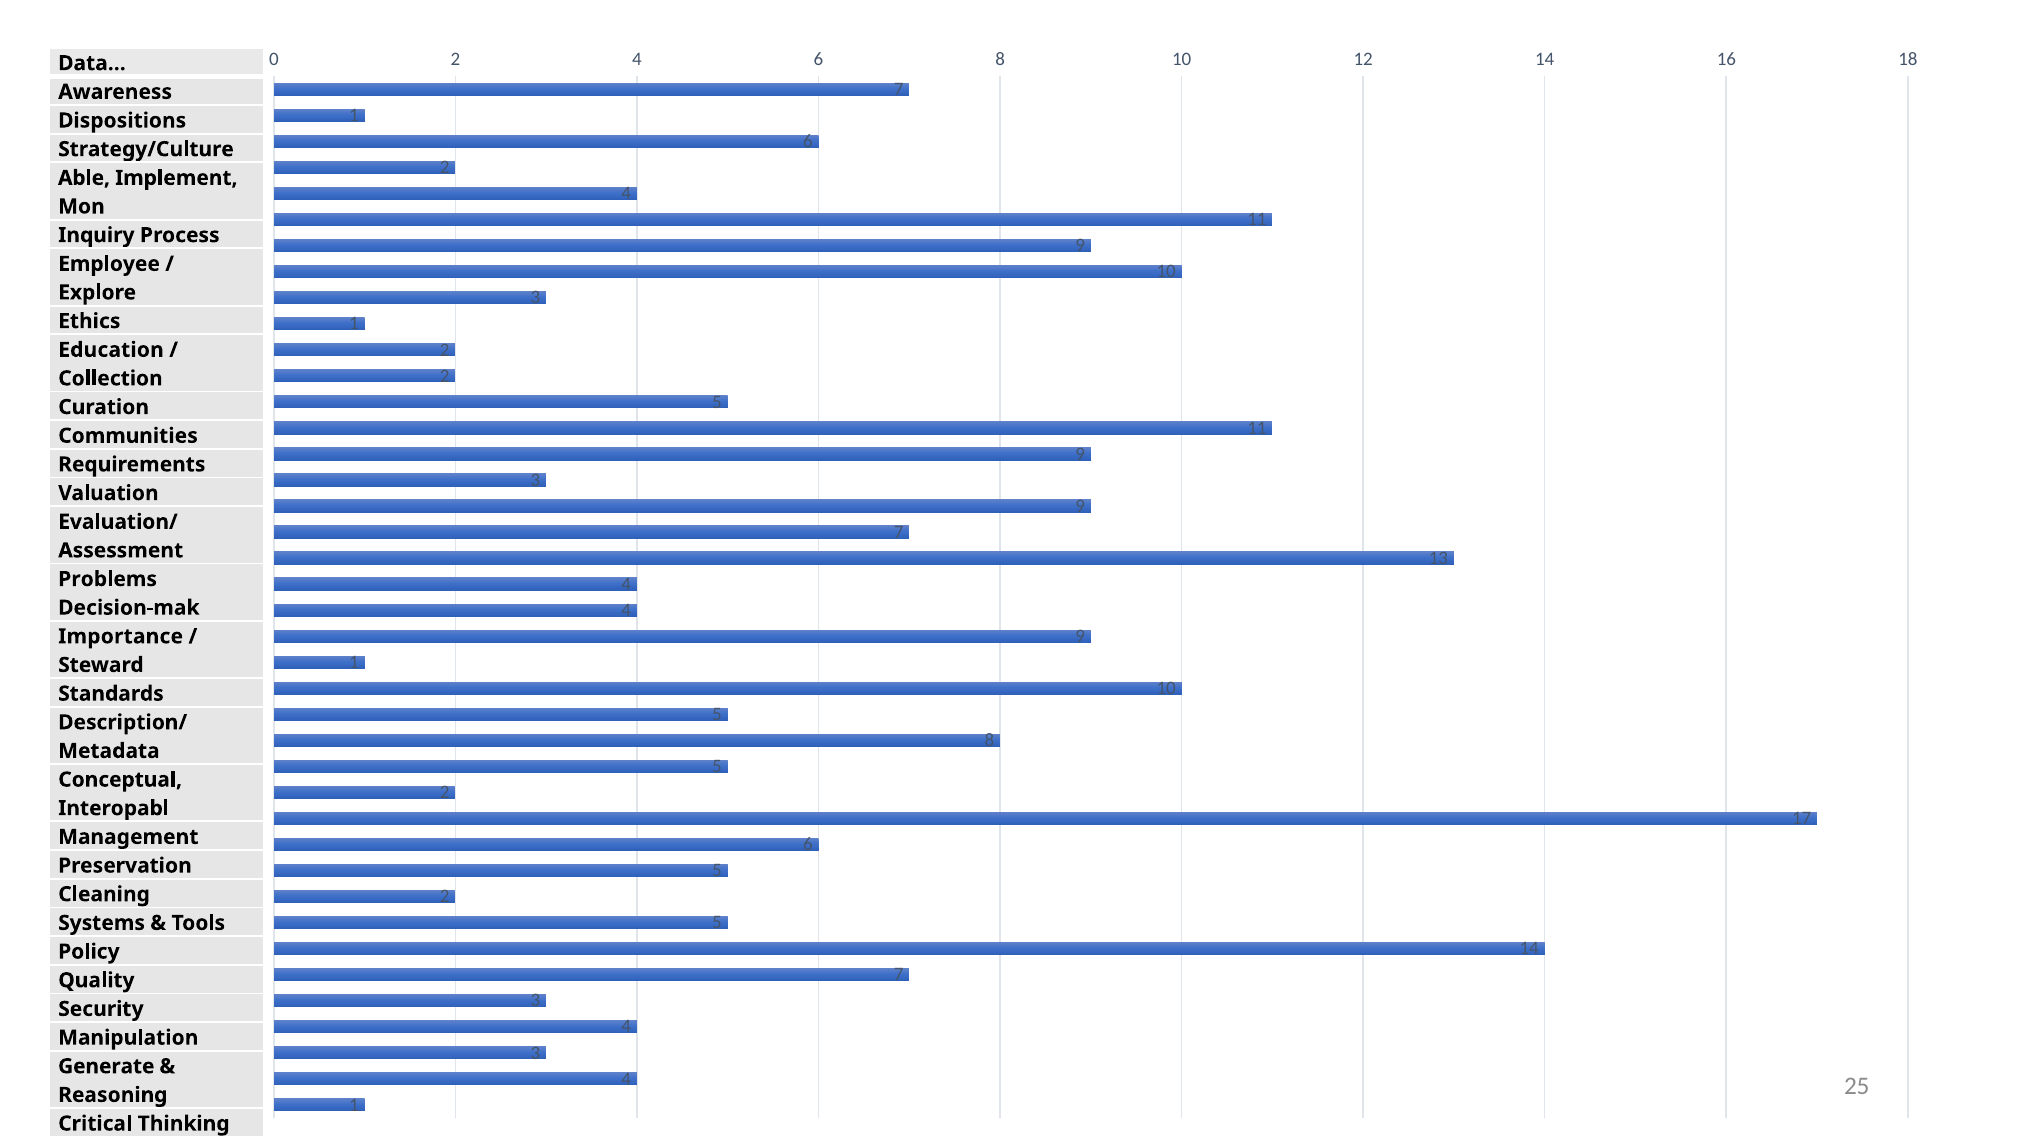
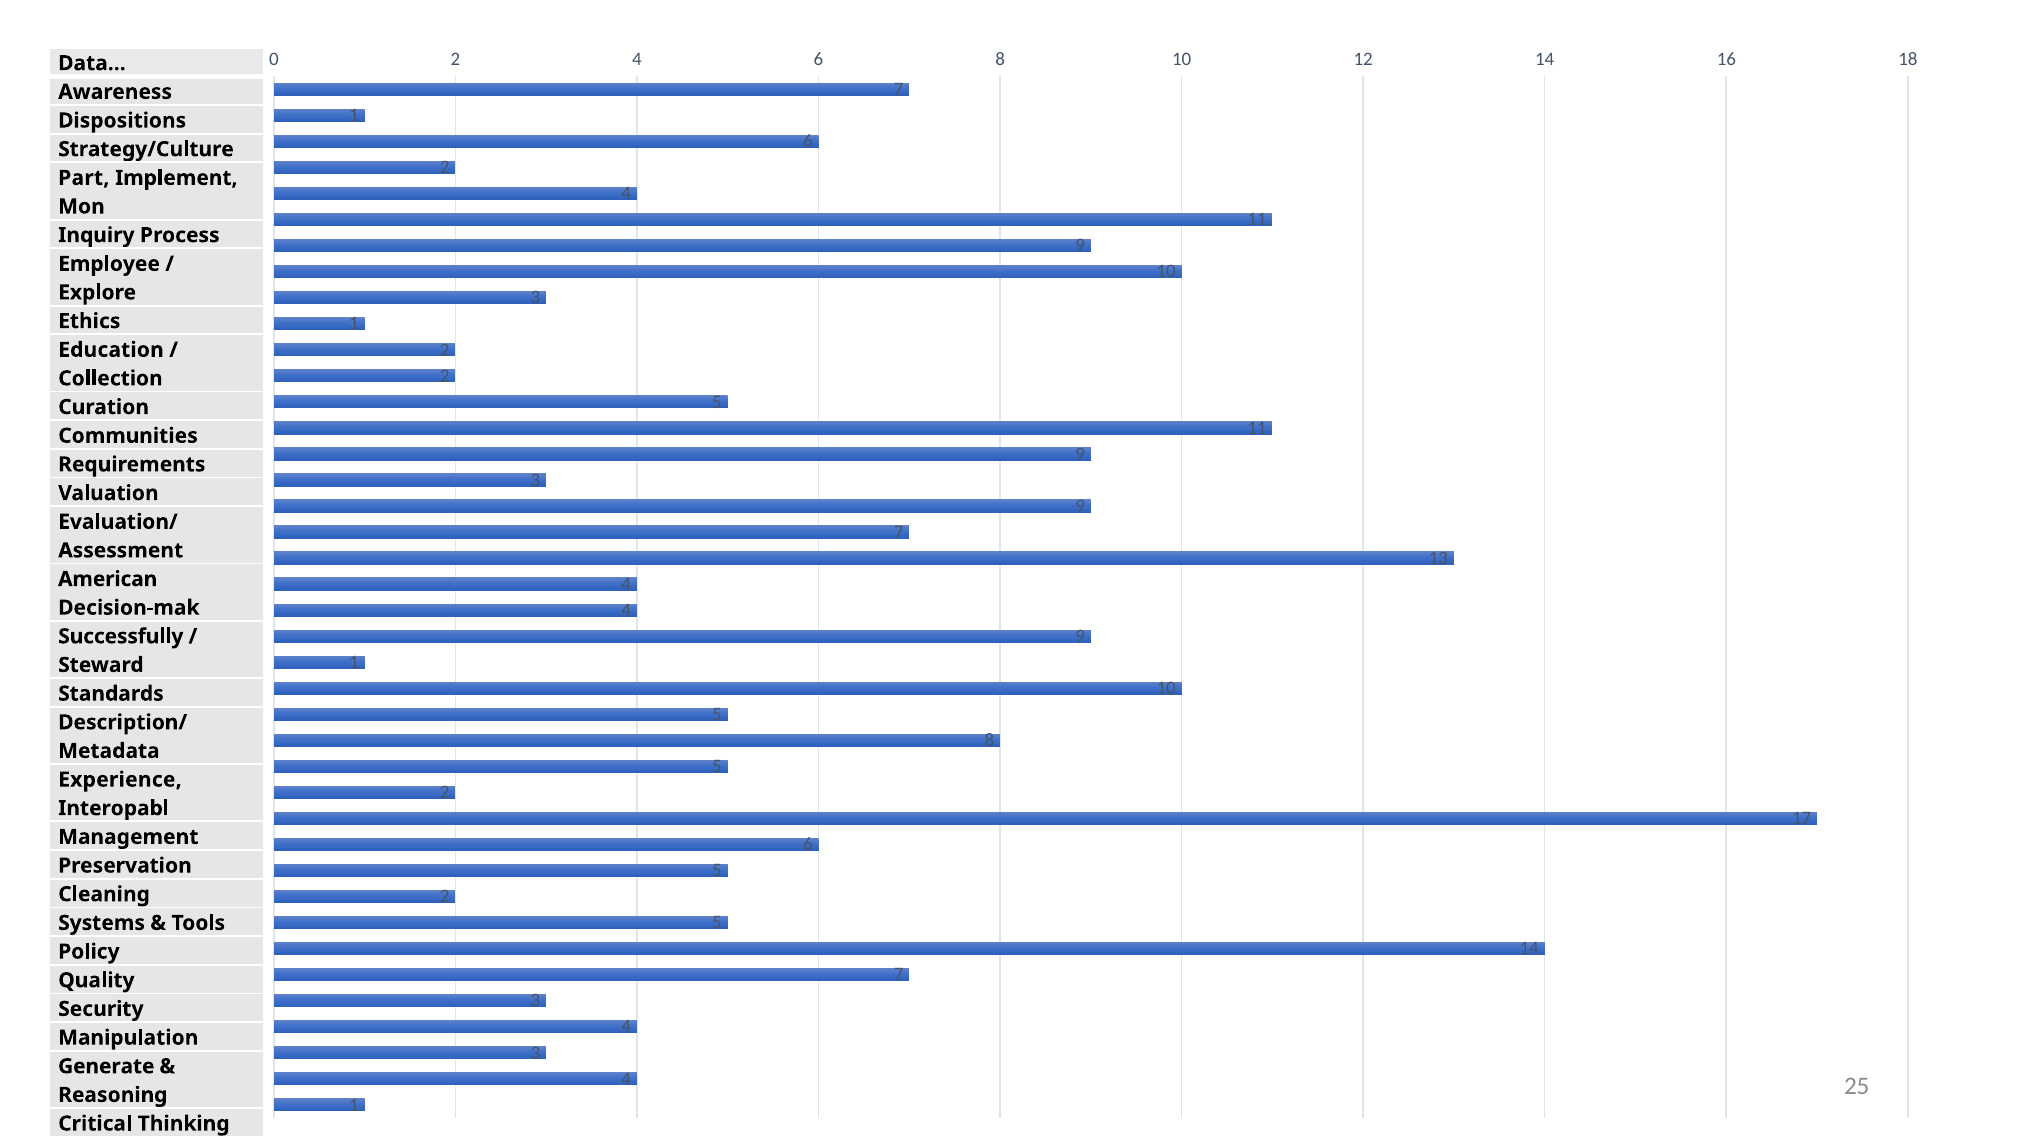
Able: Able -> Part
Problems at (108, 579): Problems -> American
Importance: Importance -> Successfully
Conceptual: Conceptual -> Experience
